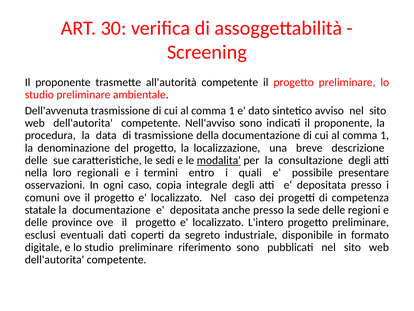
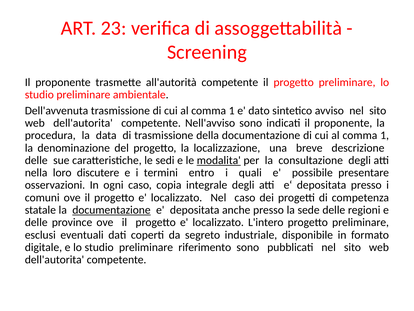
30: 30 -> 23
regionali: regionali -> discutere
documentazione at (111, 210) underline: none -> present
